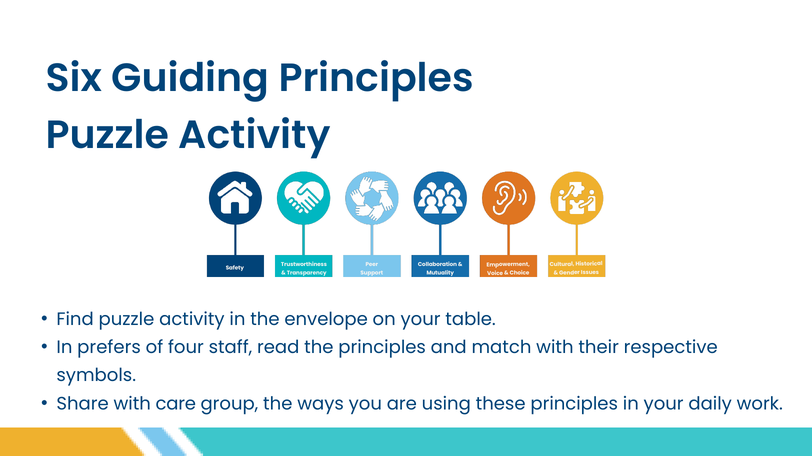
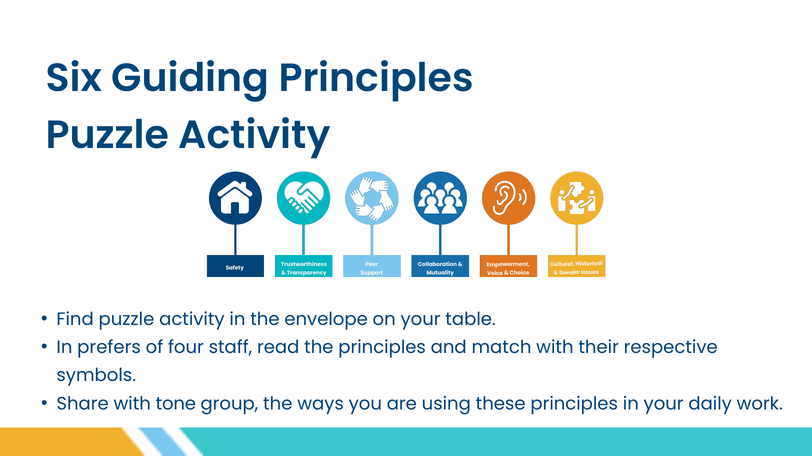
care: care -> tone
